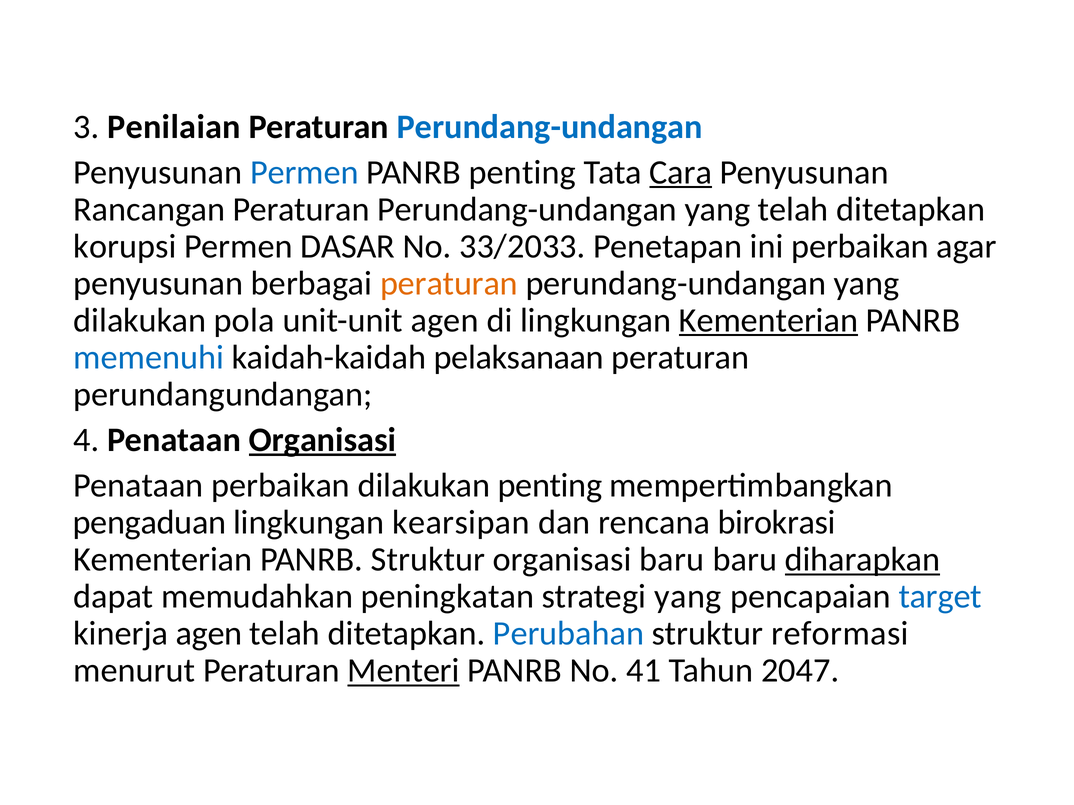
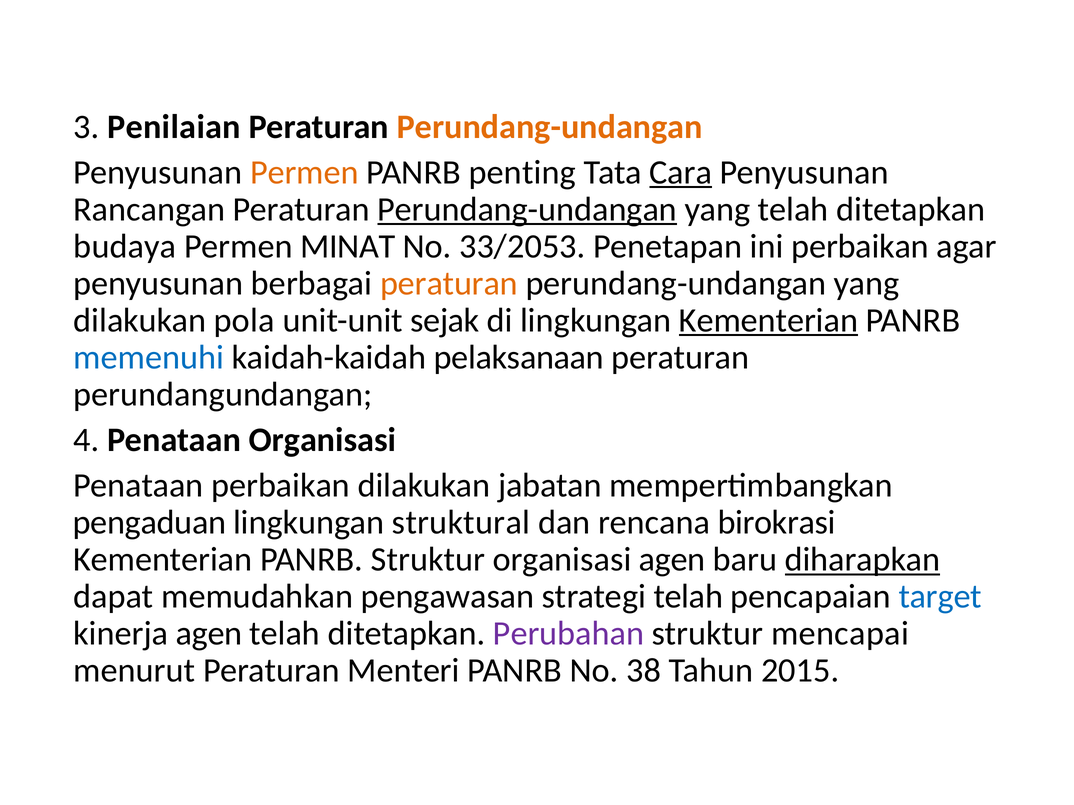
Perundang-undangan at (550, 127) colour: blue -> orange
Permen at (304, 172) colour: blue -> orange
Perundang-undangan at (527, 209) underline: none -> present
korupsi: korupsi -> budaya
DASAR: DASAR -> MINAT
33/2033: 33/2033 -> 33/2053
unit-unit agen: agen -> sejak
Organisasi at (322, 440) underline: present -> none
dilakukan penting: penting -> jabatan
kearsipan: kearsipan -> struktural
organisasi baru: baru -> agen
peningkatan: peningkatan -> pengawasan
strategi yang: yang -> telah
Perubahan colour: blue -> purple
reformasi: reformasi -> mencapai
Menteri underline: present -> none
41: 41 -> 38
2047: 2047 -> 2015
